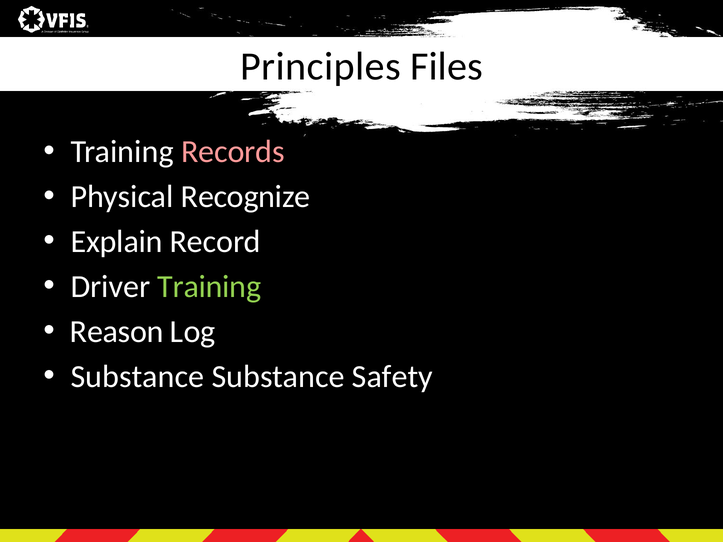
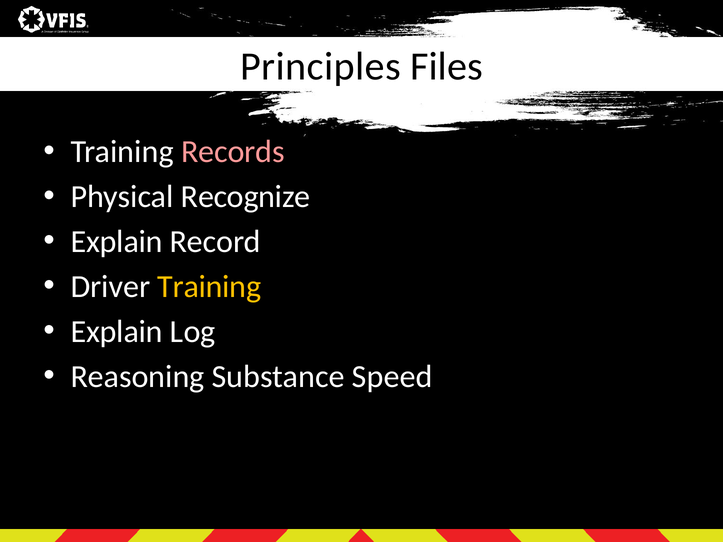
Training at (209, 287) colour: light green -> yellow
Reason at (117, 332): Reason -> Explain
Substance at (137, 377): Substance -> Reasoning
Safety: Safety -> Speed
